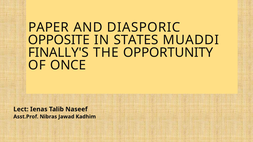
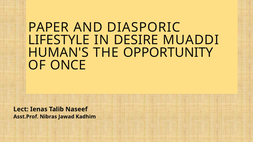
OPPOSITE: OPPOSITE -> LIFESTYLE
STATES: STATES -> DESIRE
FINALLY'S: FINALLY'S -> HUMAN'S
